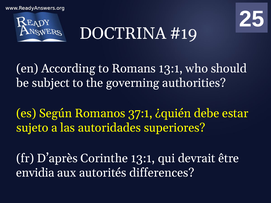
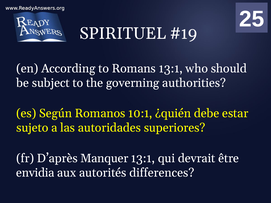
DOCTRINA: DOCTRINA -> SPIRITUEL
37:1: 37:1 -> 10:1
Corinthe: Corinthe -> Manquer
